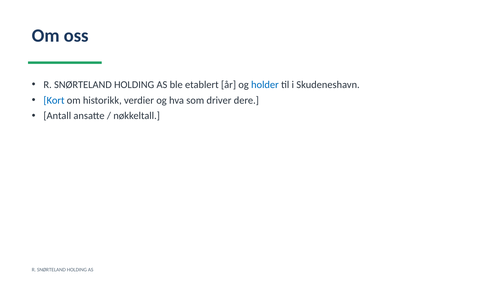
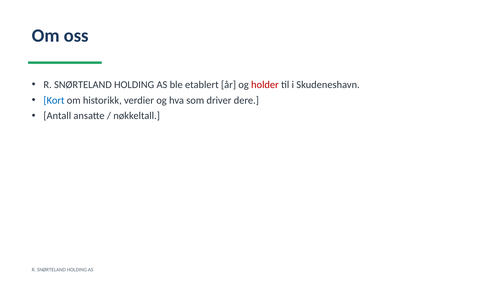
holder colour: blue -> red
